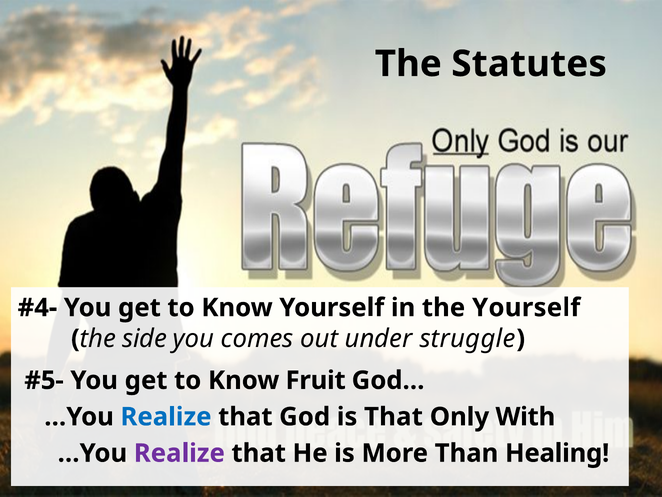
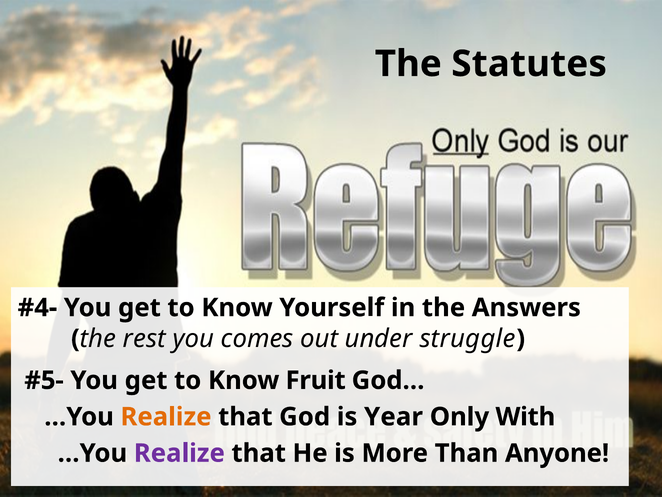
the Yourself: Yourself -> Answers
side: side -> rest
Realize at (166, 416) colour: blue -> orange
is That: That -> Year
Healing: Healing -> Anyone
